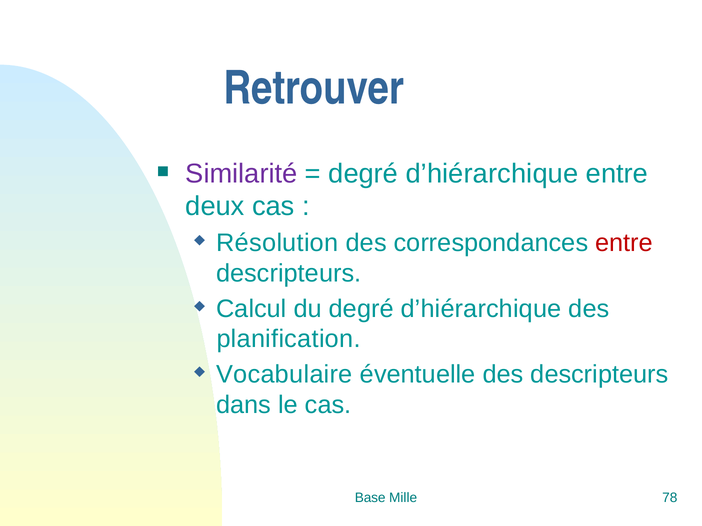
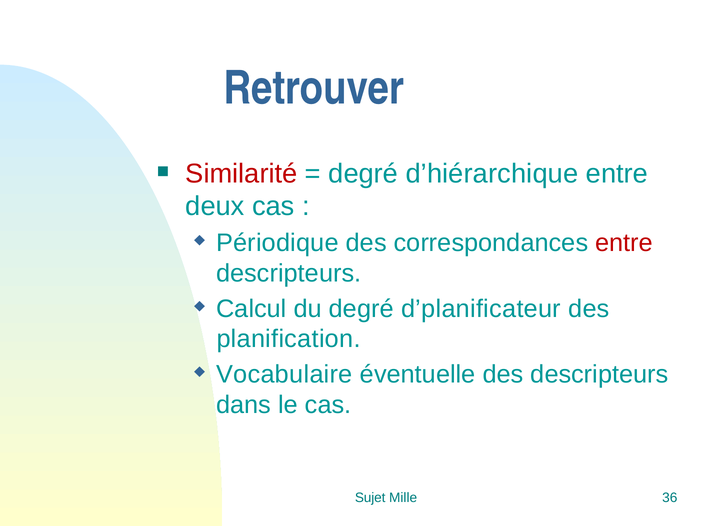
Similarité colour: purple -> red
Résolution: Résolution -> Périodique
du degré d’hiérarchique: d’hiérarchique -> d’planificateur
Base: Base -> Sujet
78: 78 -> 36
